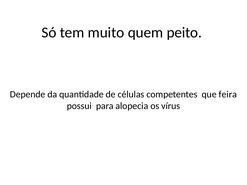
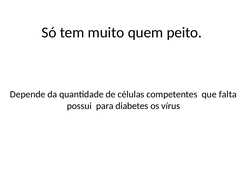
feira: feira -> falta
alopecia: alopecia -> diabetes
